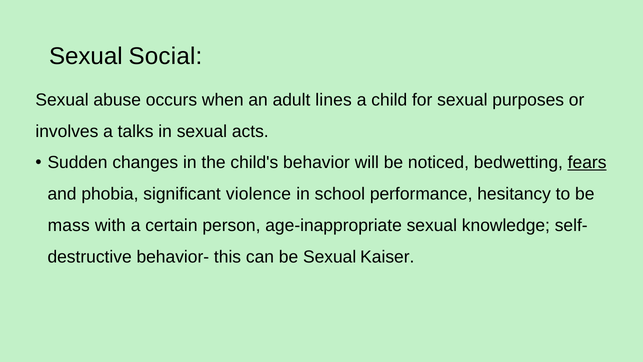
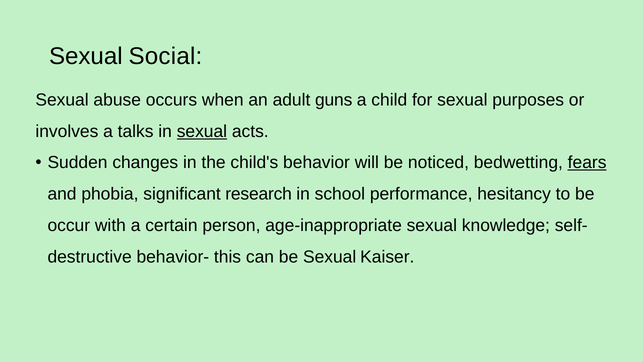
lines: lines -> guns
sexual at (202, 131) underline: none -> present
violence: violence -> research
mass: mass -> occur
